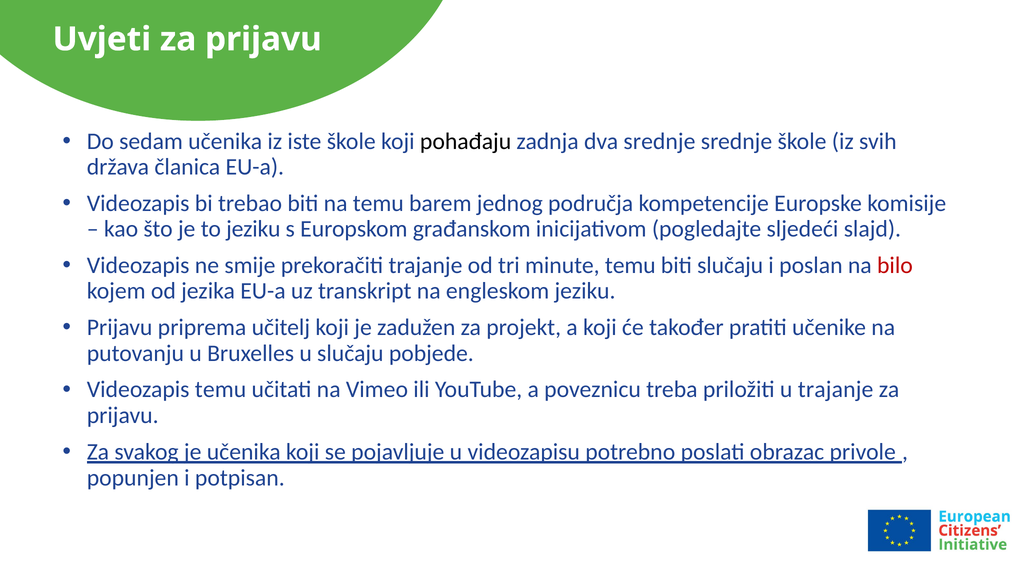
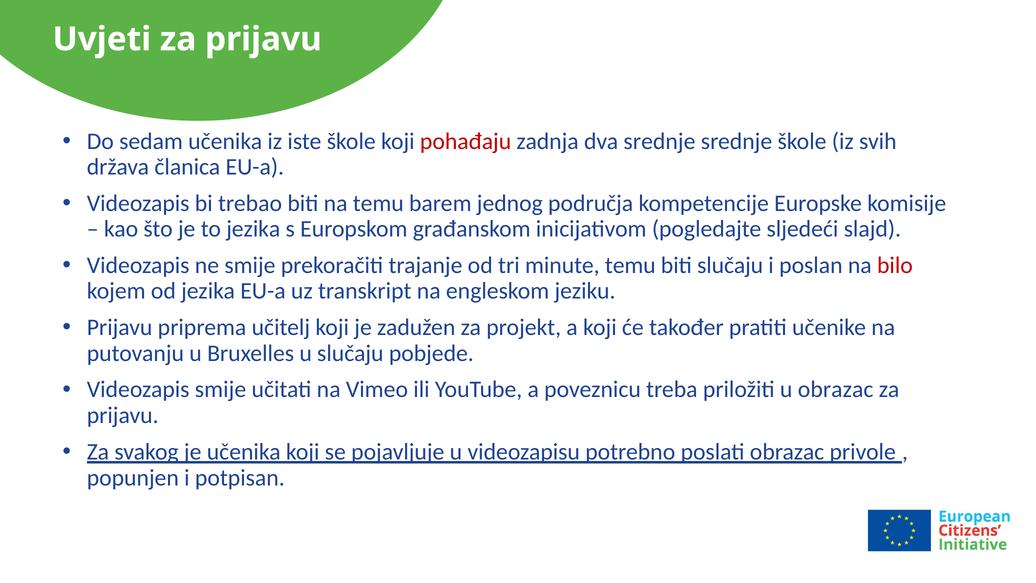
pohađaju colour: black -> red
to jeziku: jeziku -> jezika
Videozapis temu: temu -> smije
u trajanje: trajanje -> obrazac
